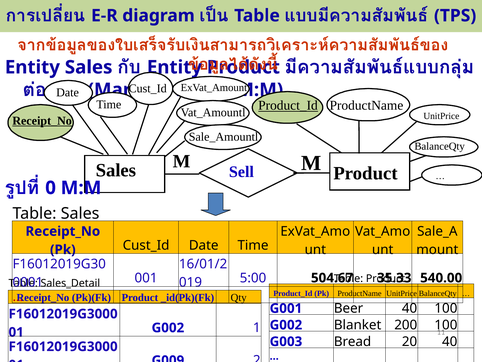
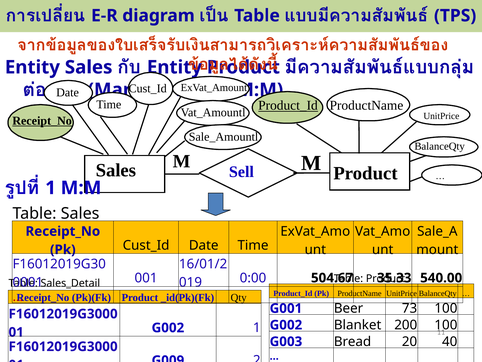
0 at (51, 188): 0 -> 1
5:00: 5:00 -> 0:00
Beer 40: 40 -> 73
